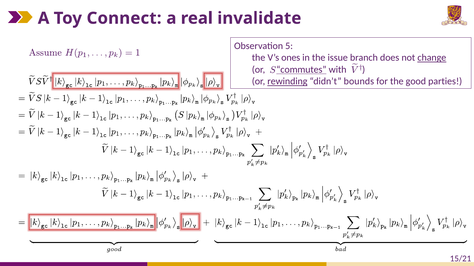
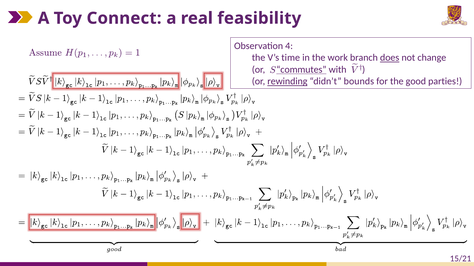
invalidate: invalidate -> feasibility
5: 5 -> 4
ones: ones -> time
issue: issue -> work
does underline: none -> present
change underline: present -> none
